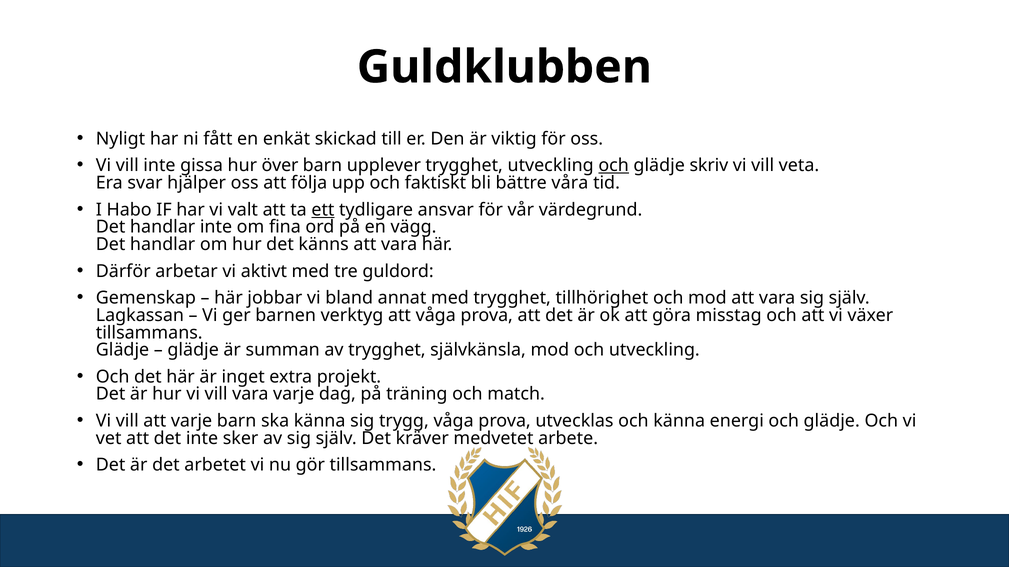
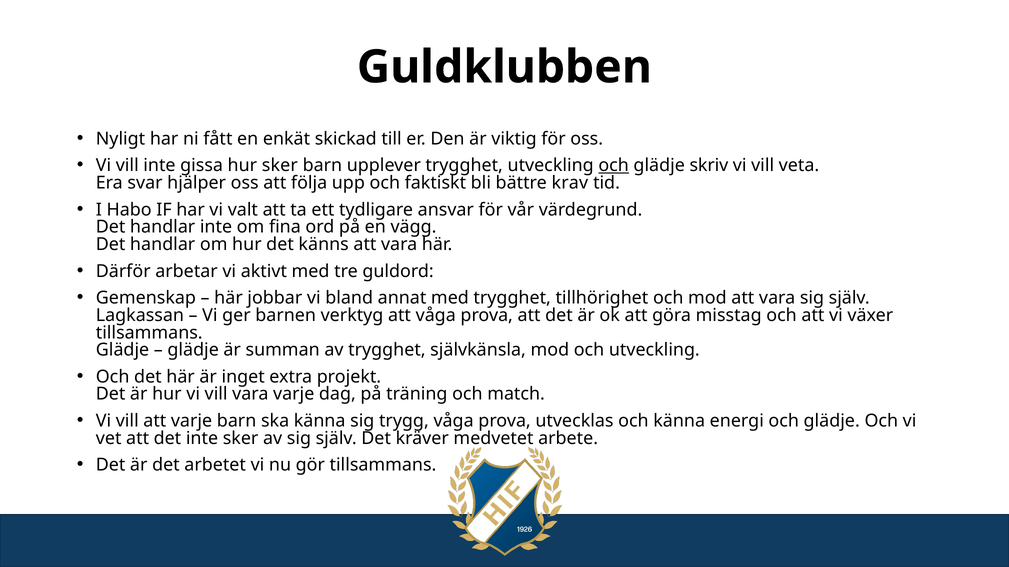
hur över: över -> sker
våra: våra -> krav
ett underline: present -> none
